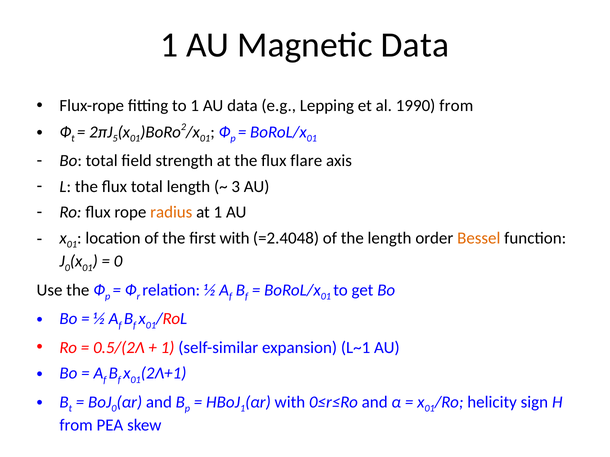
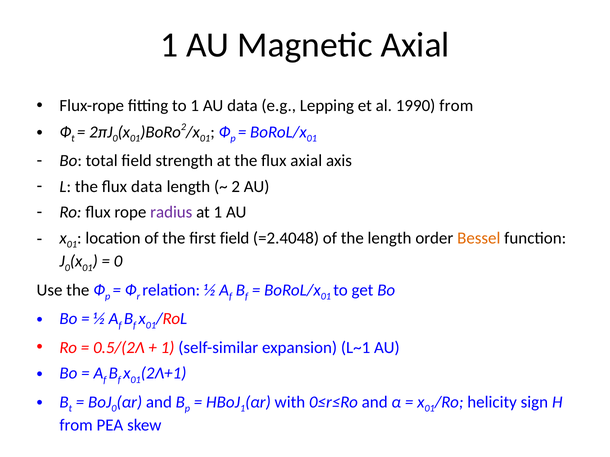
Magnetic Data: Data -> Axial
5 at (115, 139): 5 -> 0
flux flare: flare -> axial
flux total: total -> data
3 at (236, 187): 3 -> 2
radius colour: orange -> purple
first with: with -> field
